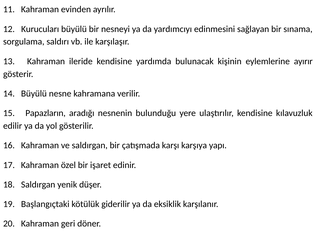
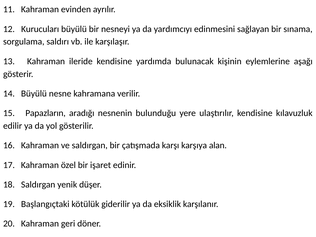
ayırır: ayırır -> aşağı
yapı: yapı -> alan
